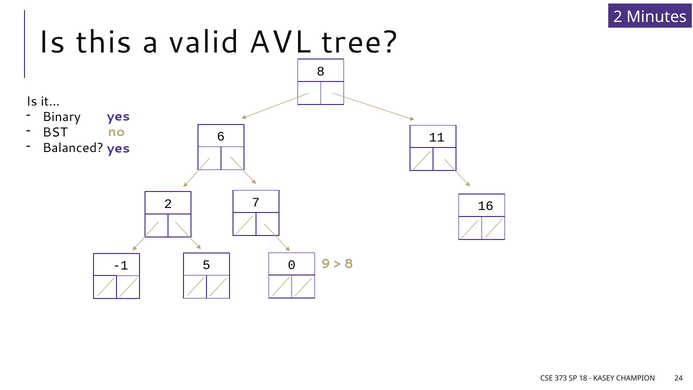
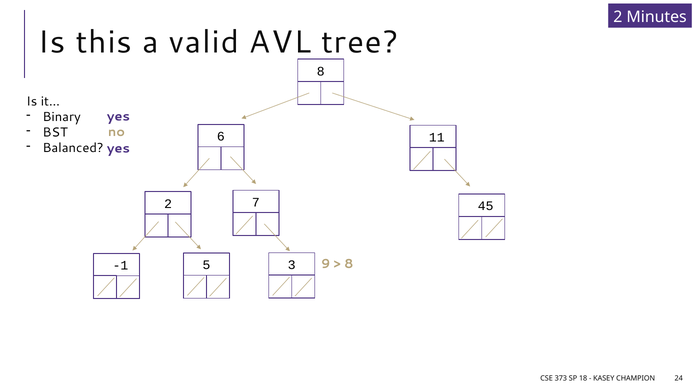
16: 16 -> 45
0: 0 -> 3
